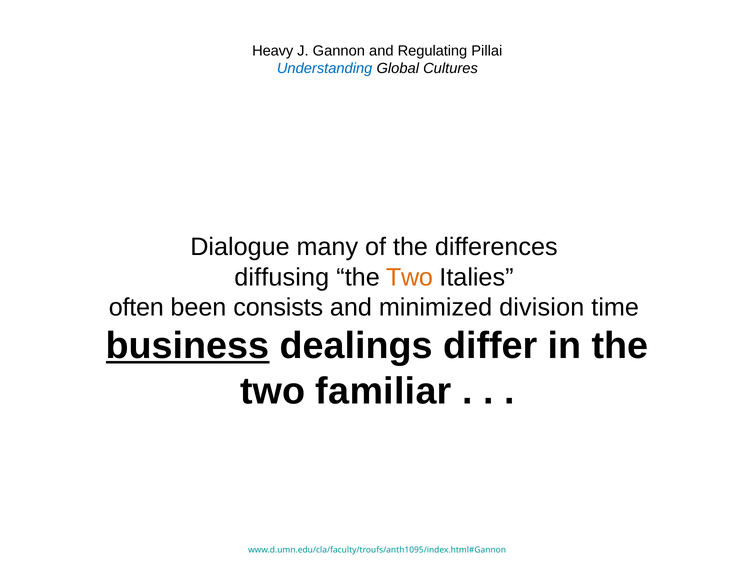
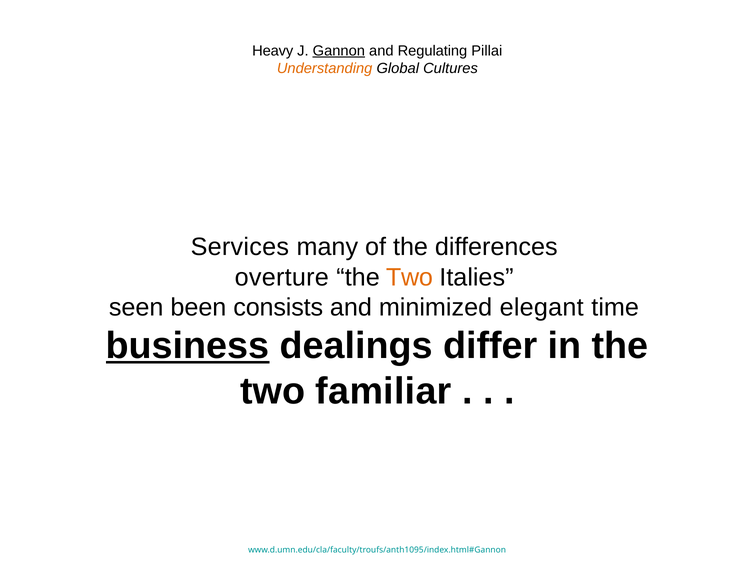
Gannon underline: none -> present
Understanding colour: blue -> orange
Dialogue: Dialogue -> Services
diffusing: diffusing -> overture
often: often -> seen
division: division -> elegant
